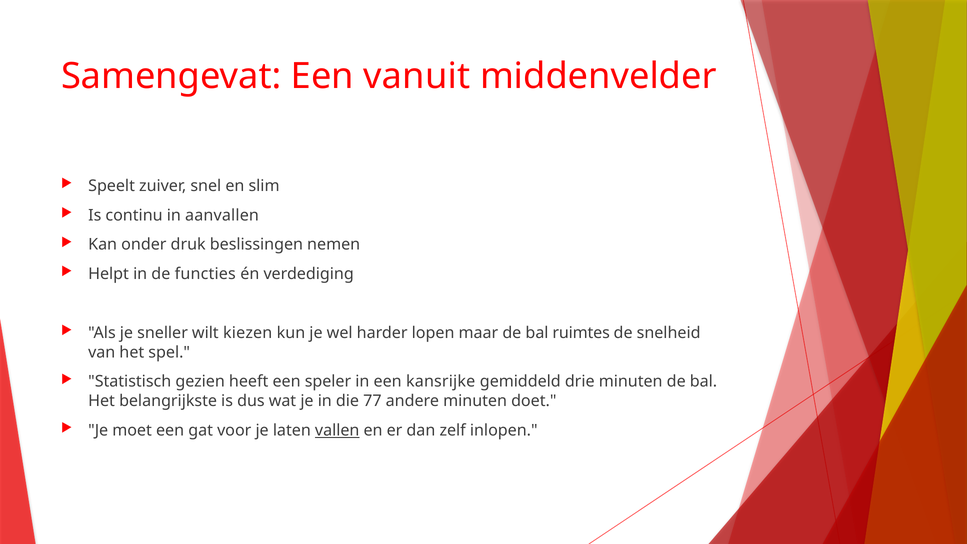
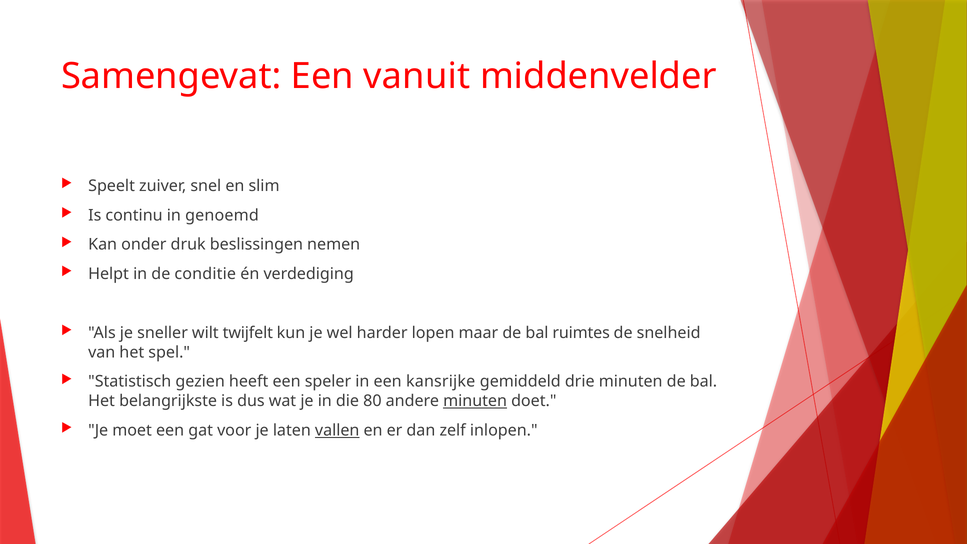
aanvallen: aanvallen -> genoemd
functies: functies -> conditie
kiezen: kiezen -> twijfelt
77: 77 -> 80
minuten at (475, 401) underline: none -> present
